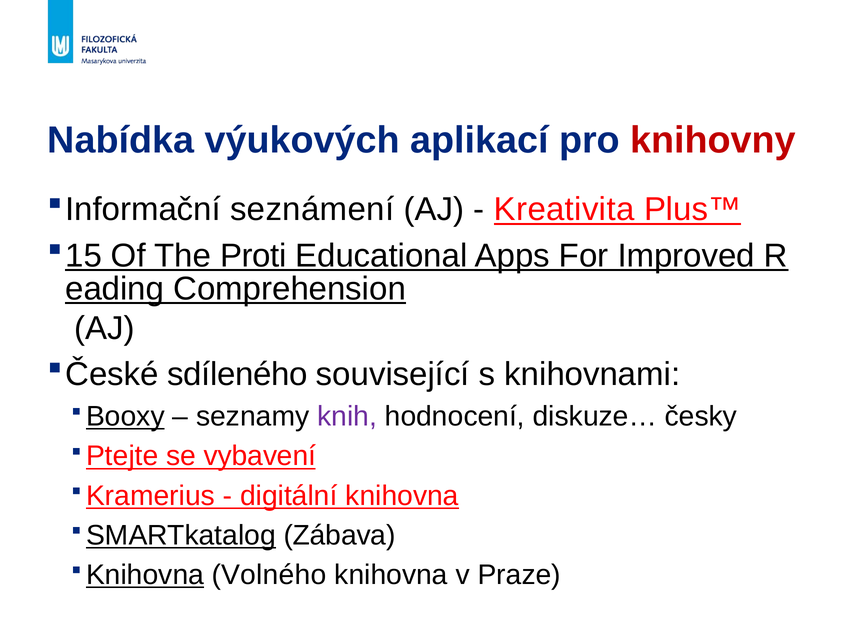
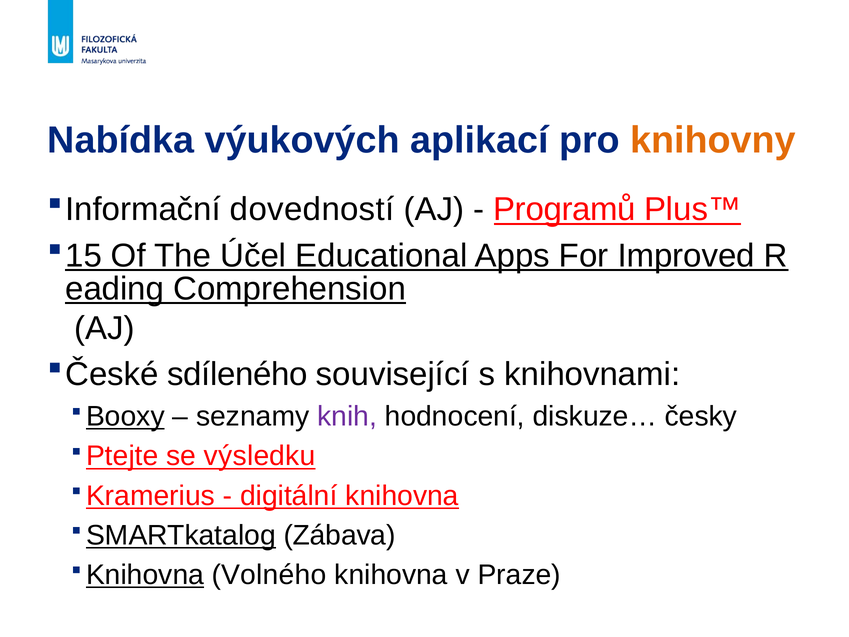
knihovny colour: red -> orange
seznámení: seznámení -> dovedností
Kreativita: Kreativita -> Programů
Proti: Proti -> Účel
vybavení: vybavení -> výsledku
